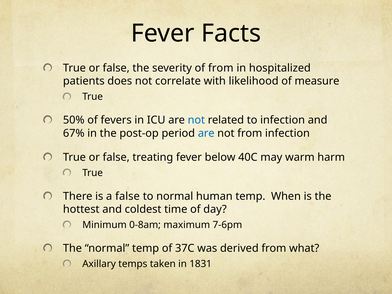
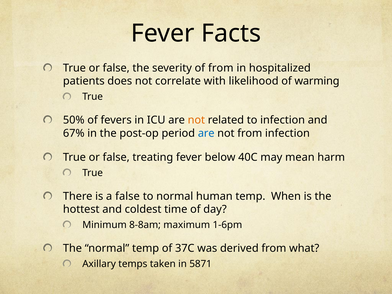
measure: measure -> warming
not at (196, 120) colour: blue -> orange
warm: warm -> mean
0-8am: 0-8am -> 8-8am
7-6pm: 7-6pm -> 1-6pm
1831: 1831 -> 5871
